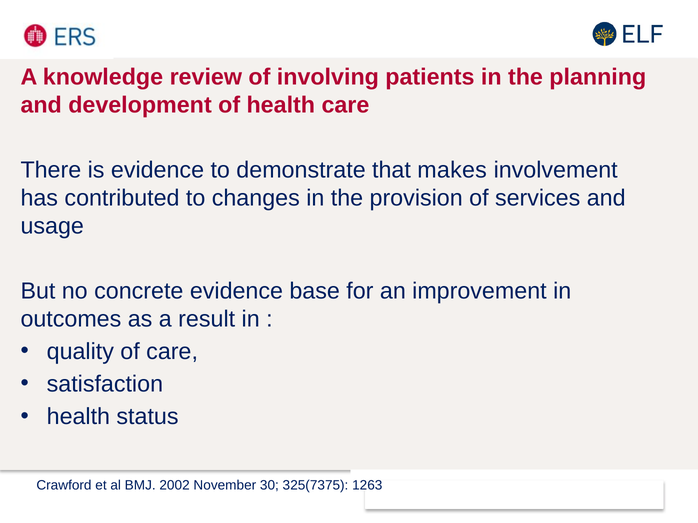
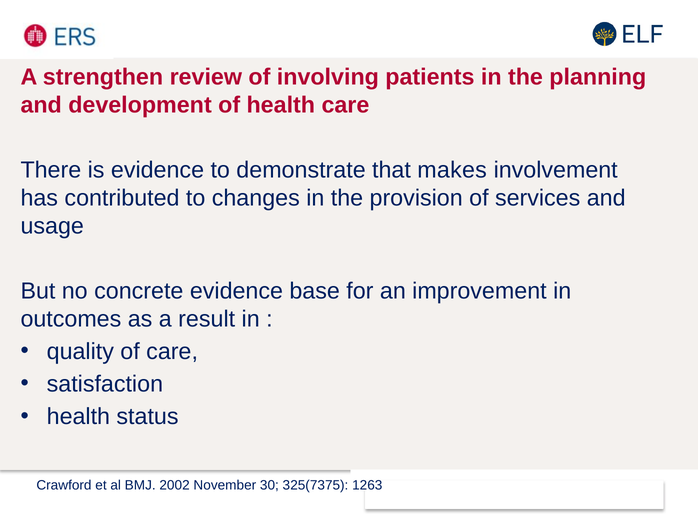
knowledge: knowledge -> strengthen
